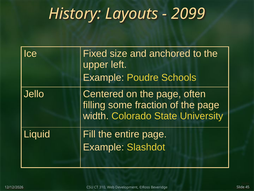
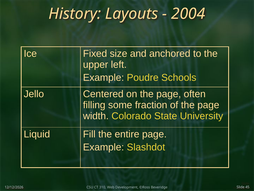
2099: 2099 -> 2004
